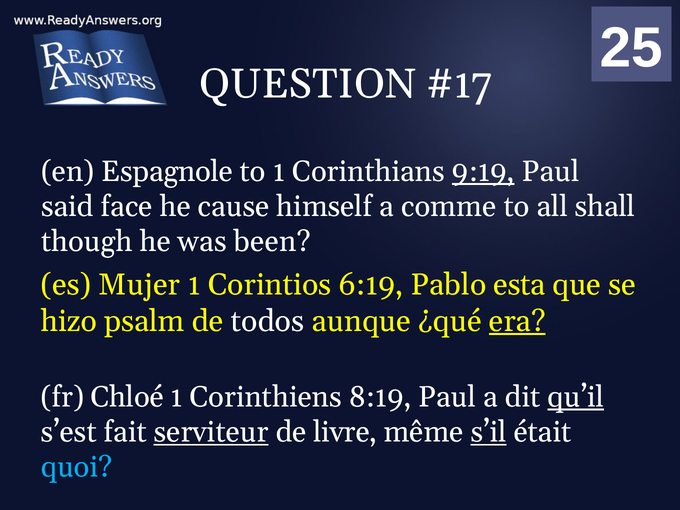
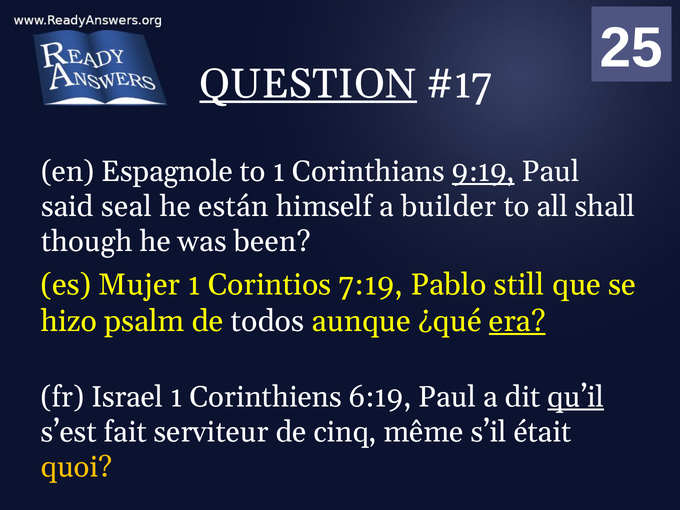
QUESTION underline: none -> present
face: face -> seal
cause: cause -> están
comme: comme -> builder
6:19: 6:19 -> 7:19
esta: esta -> still
Chloé: Chloé -> Israel
8:19: 8:19 -> 6:19
serviteur underline: present -> none
livre: livre -> cinq
s’il underline: present -> none
quoi colour: light blue -> yellow
